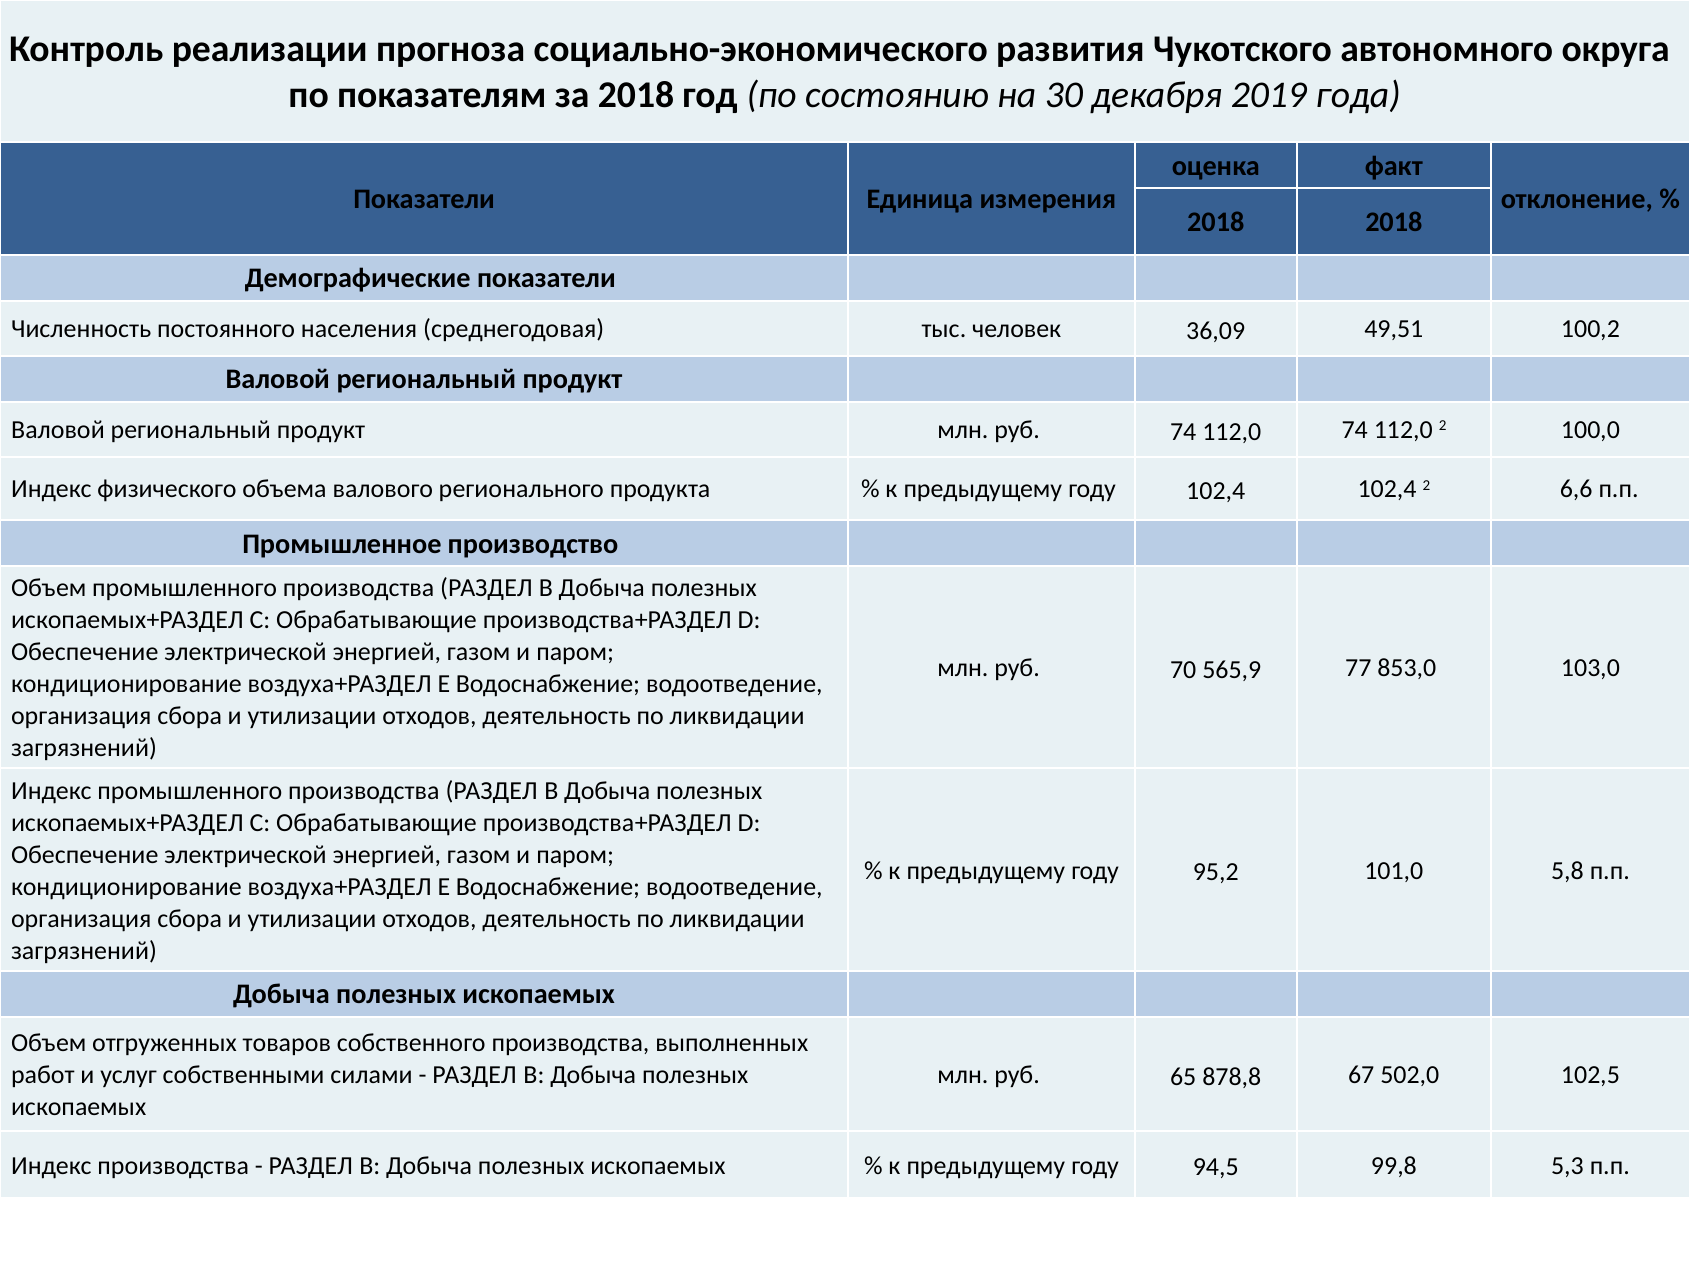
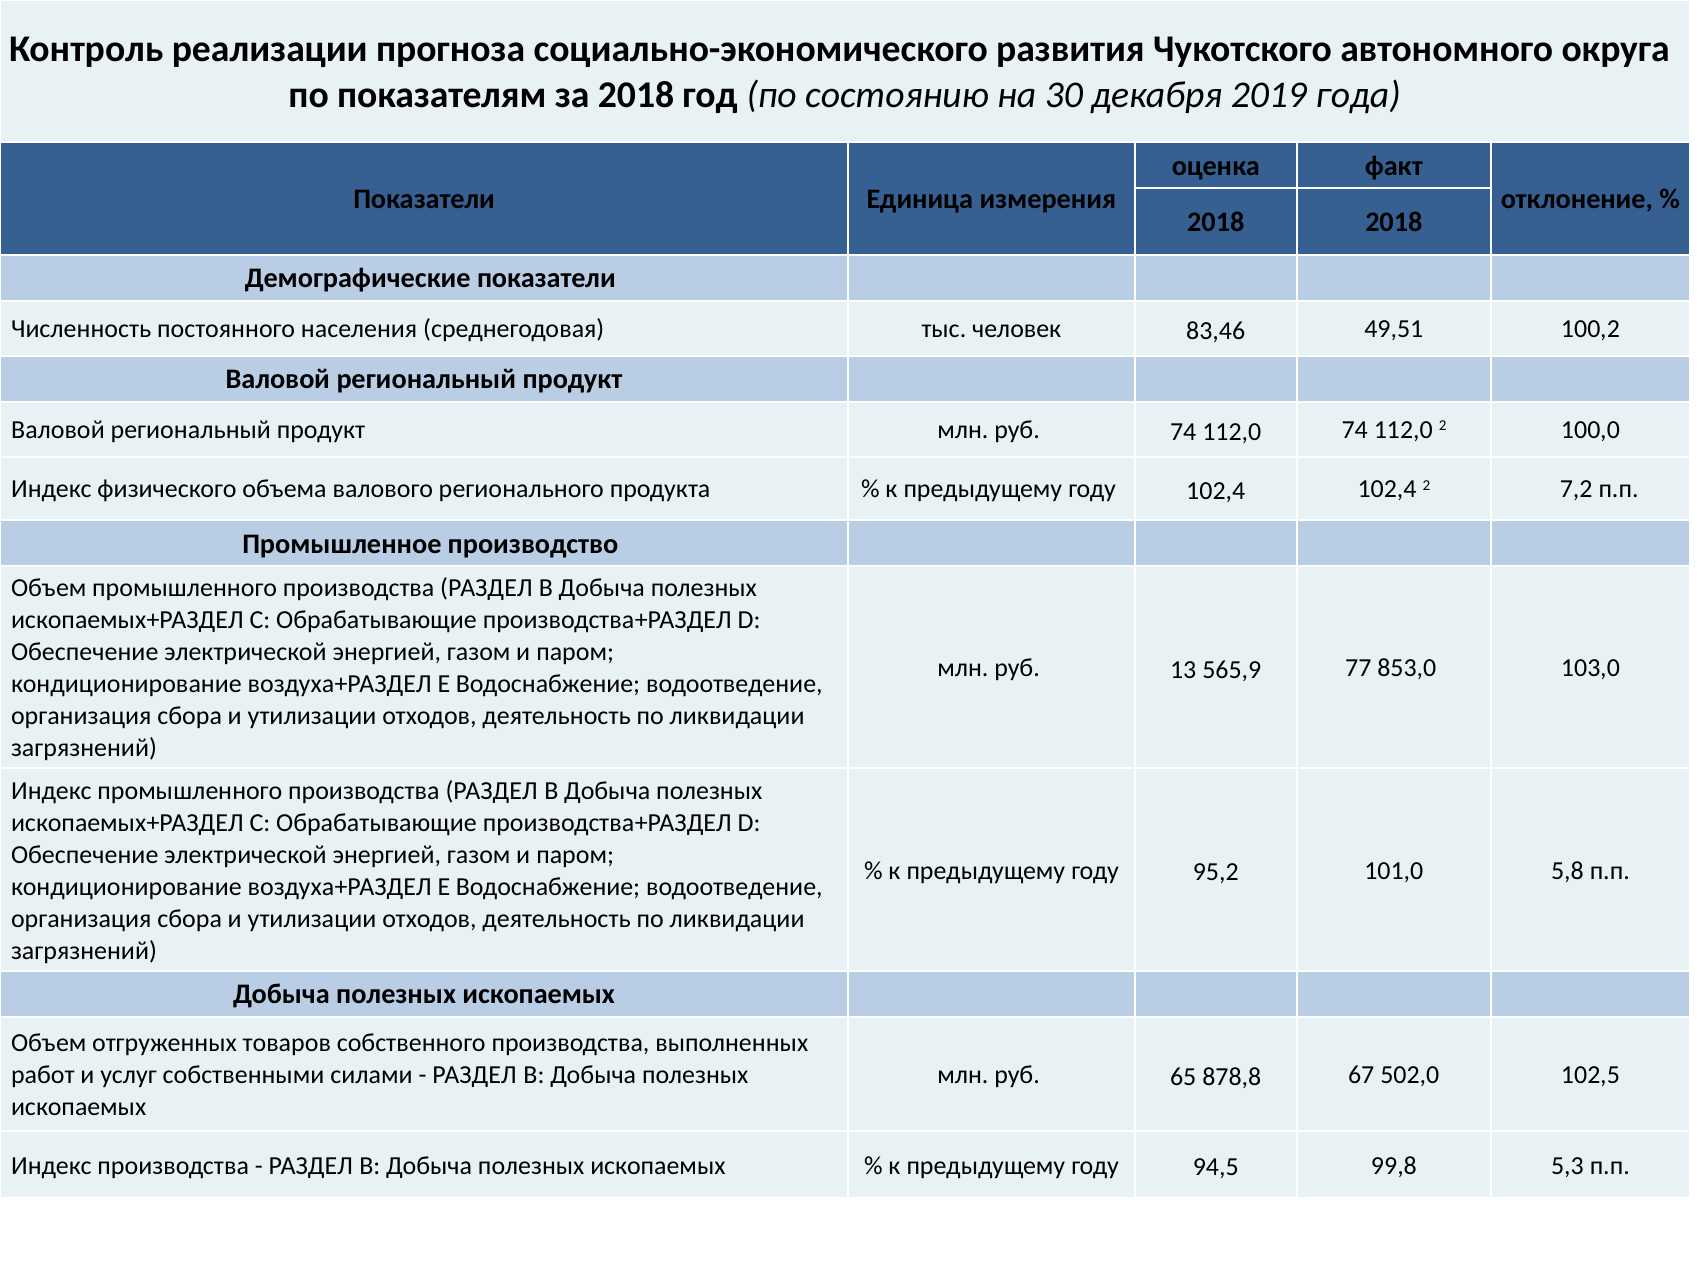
36,09: 36,09 -> 83,46
6,6: 6,6 -> 7,2
70: 70 -> 13
